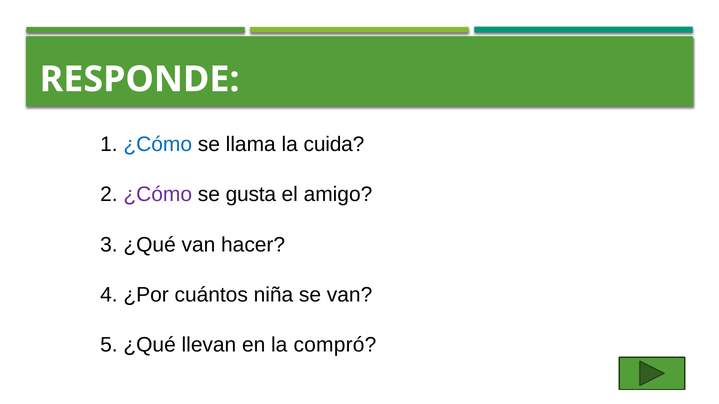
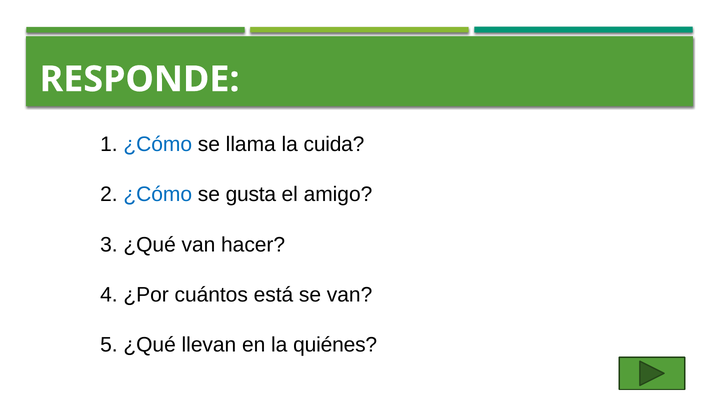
¿Cómo at (158, 195) colour: purple -> blue
niña: niña -> está
compró: compró -> quiénes
